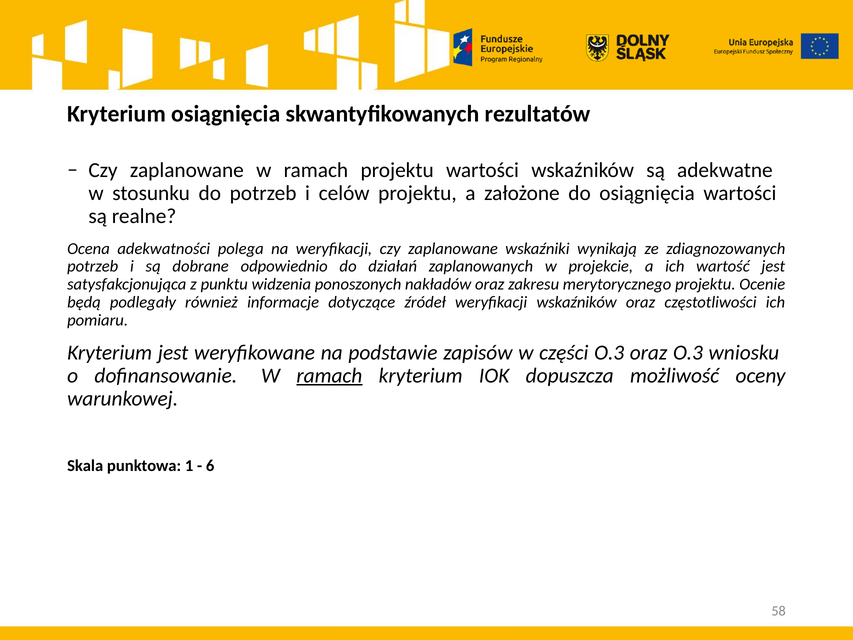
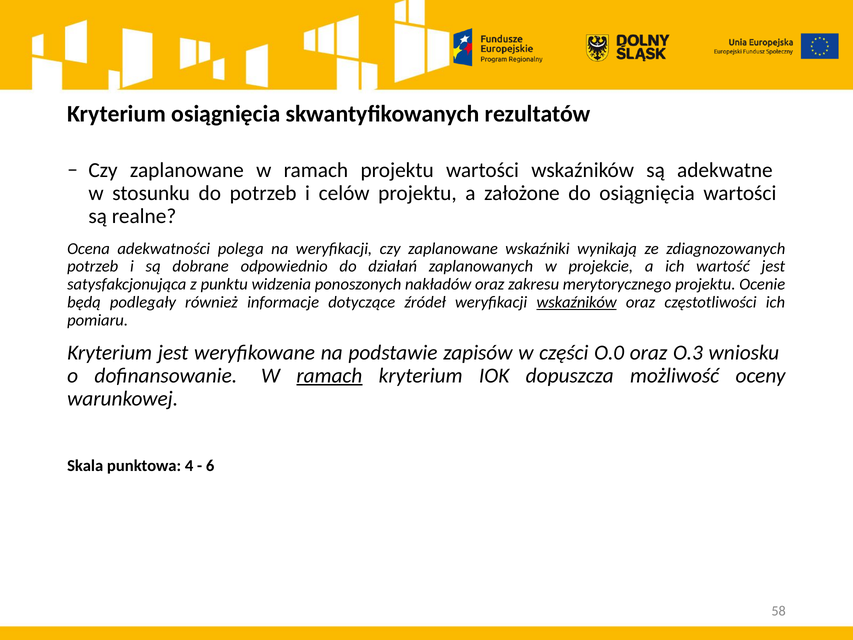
wskaźników at (577, 302) underline: none -> present
części O.3: O.3 -> O.0
1: 1 -> 4
